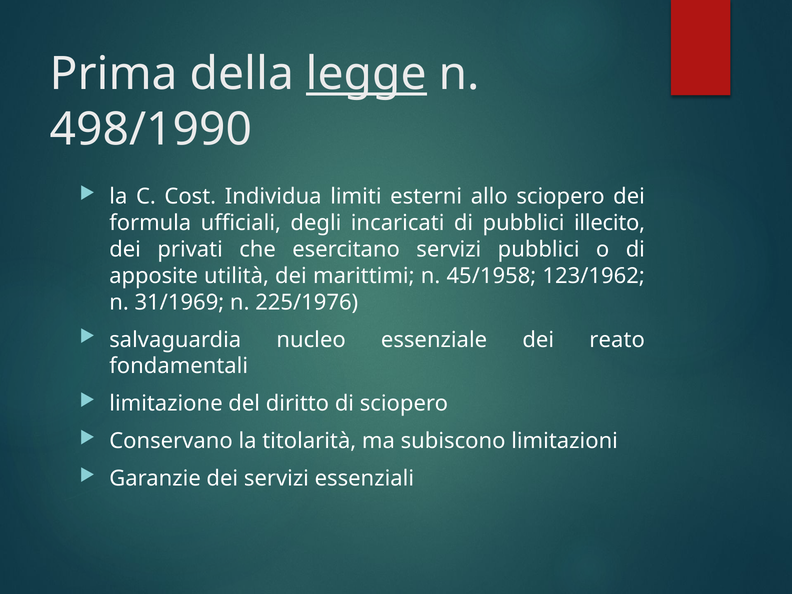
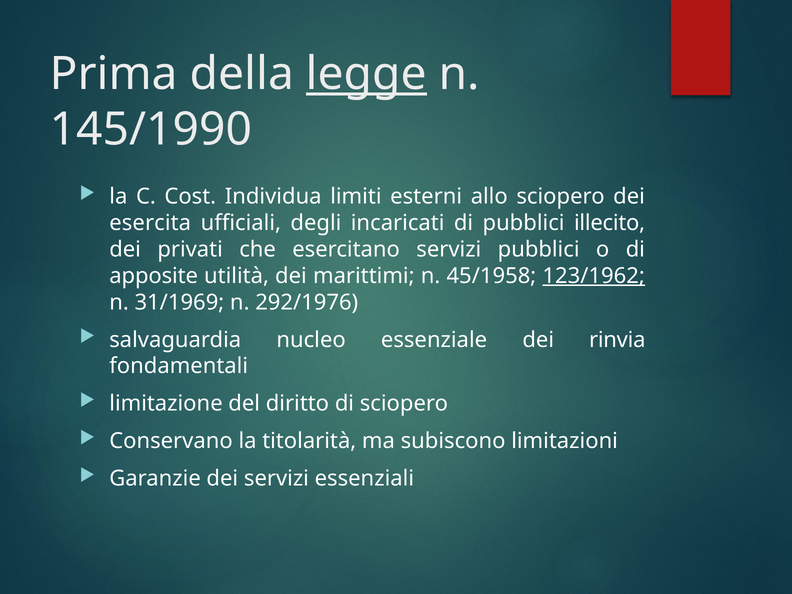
498/1990: 498/1990 -> 145/1990
formula: formula -> esercita
123/1962 underline: none -> present
225/1976: 225/1976 -> 292/1976
reato: reato -> rinvia
